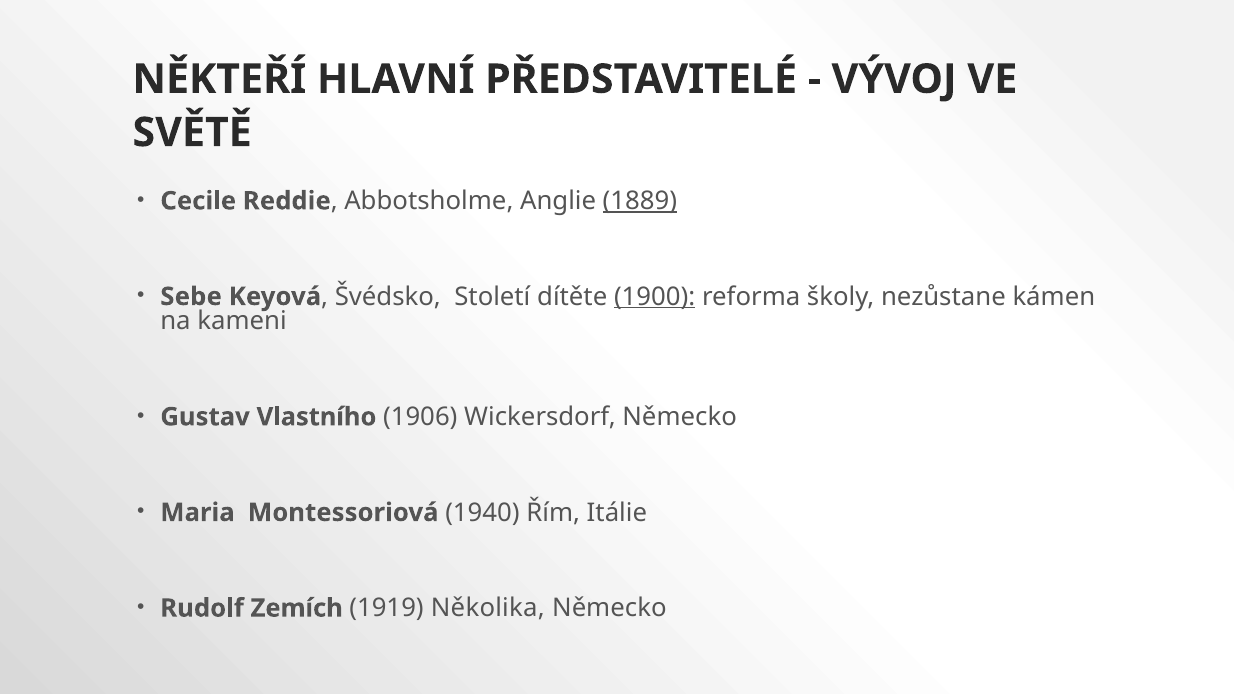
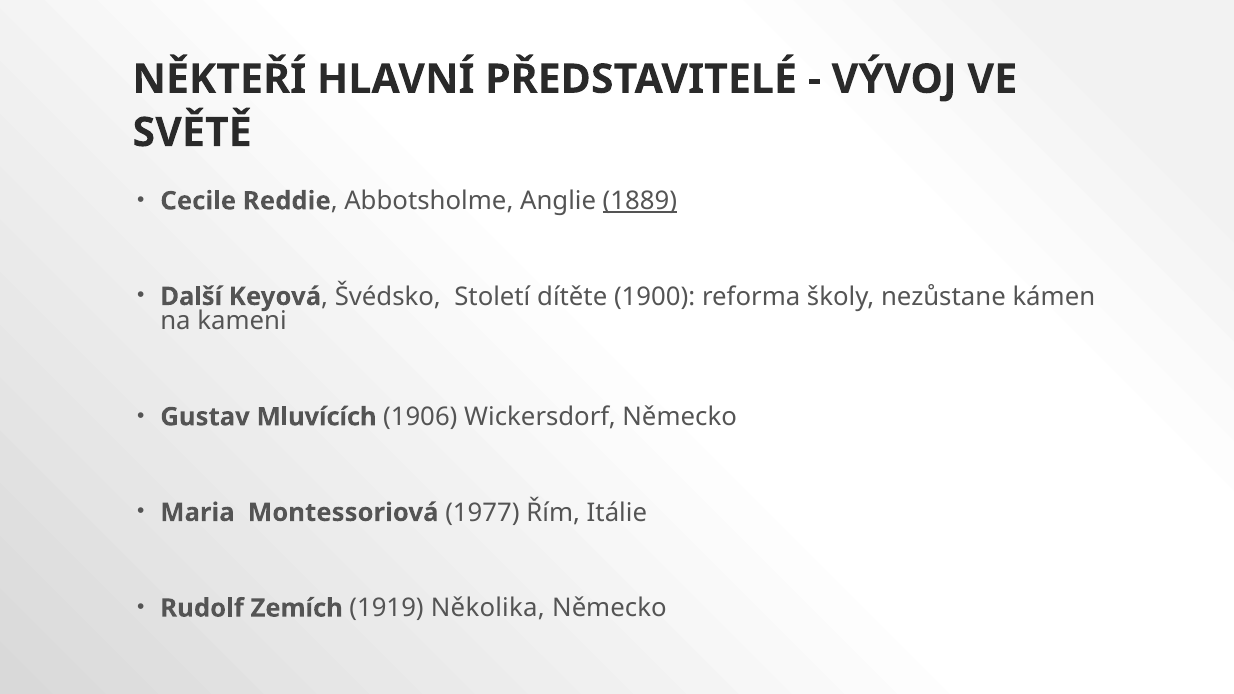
Sebe: Sebe -> Další
1900 underline: present -> none
Vlastního: Vlastního -> Mluvících
1940: 1940 -> 1977
